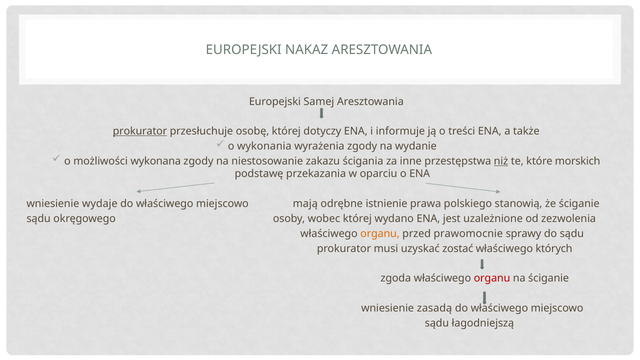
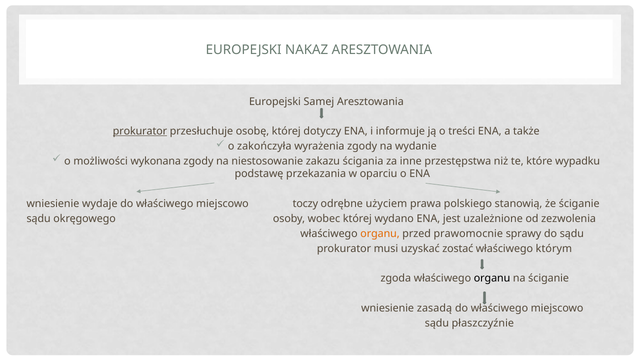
wykonania: wykonania -> zakończyła
niż underline: present -> none
morskich: morskich -> wypadku
mają: mają -> toczy
istnienie: istnienie -> użyciem
których: których -> którym
organu at (492, 278) colour: red -> black
łagodniejszą: łagodniejszą -> płaszczyźnie
